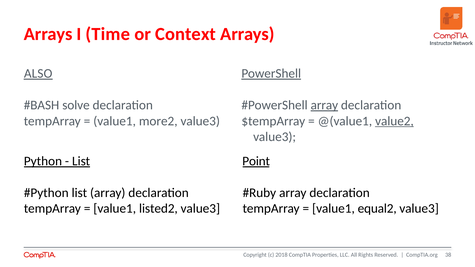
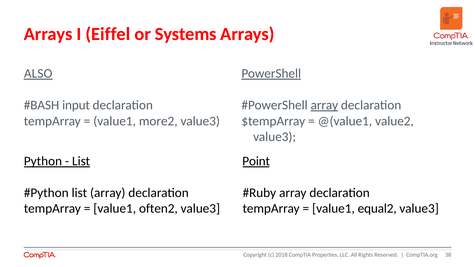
Time: Time -> Eiffel
Context: Context -> Systems
solve: solve -> input
value2 underline: present -> none
listed2: listed2 -> often2
